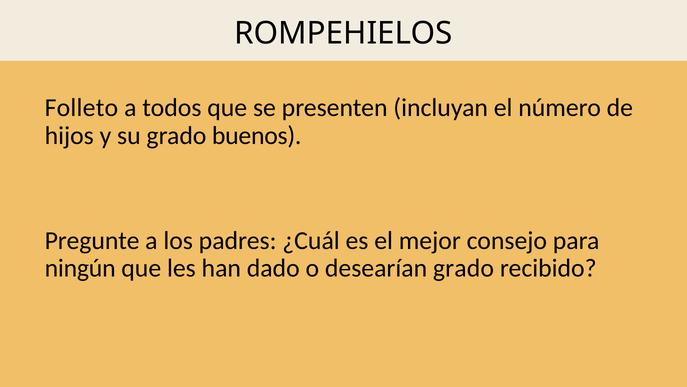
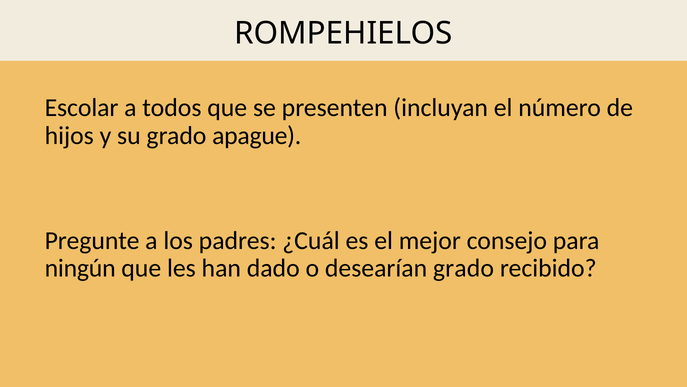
Folleto: Folleto -> Escolar
buenos: buenos -> apague
